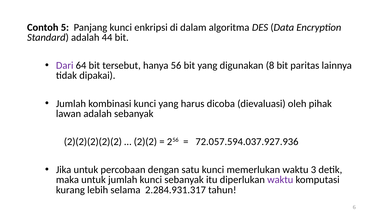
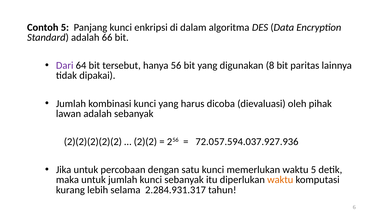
44: 44 -> 66
waktu 3: 3 -> 5
waktu at (280, 179) colour: purple -> orange
